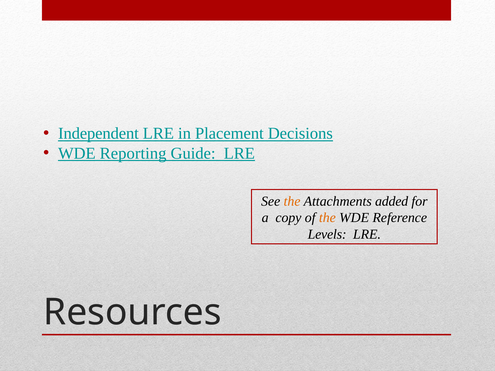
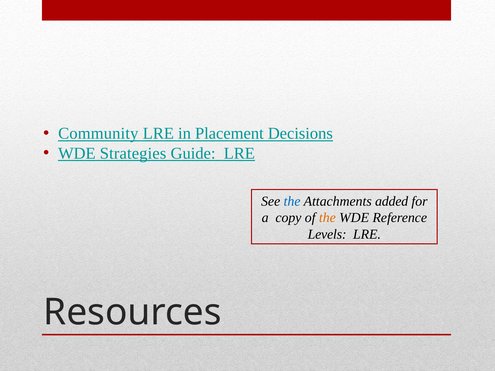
Independent: Independent -> Community
Reporting: Reporting -> Strategies
the at (292, 201) colour: orange -> blue
